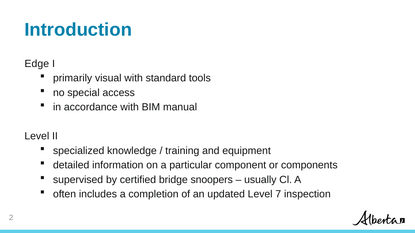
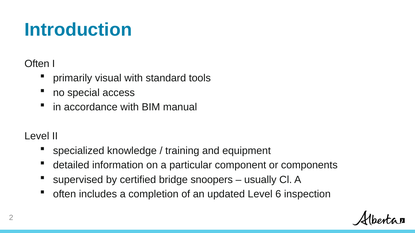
Edge at (37, 64): Edge -> Often
7: 7 -> 6
